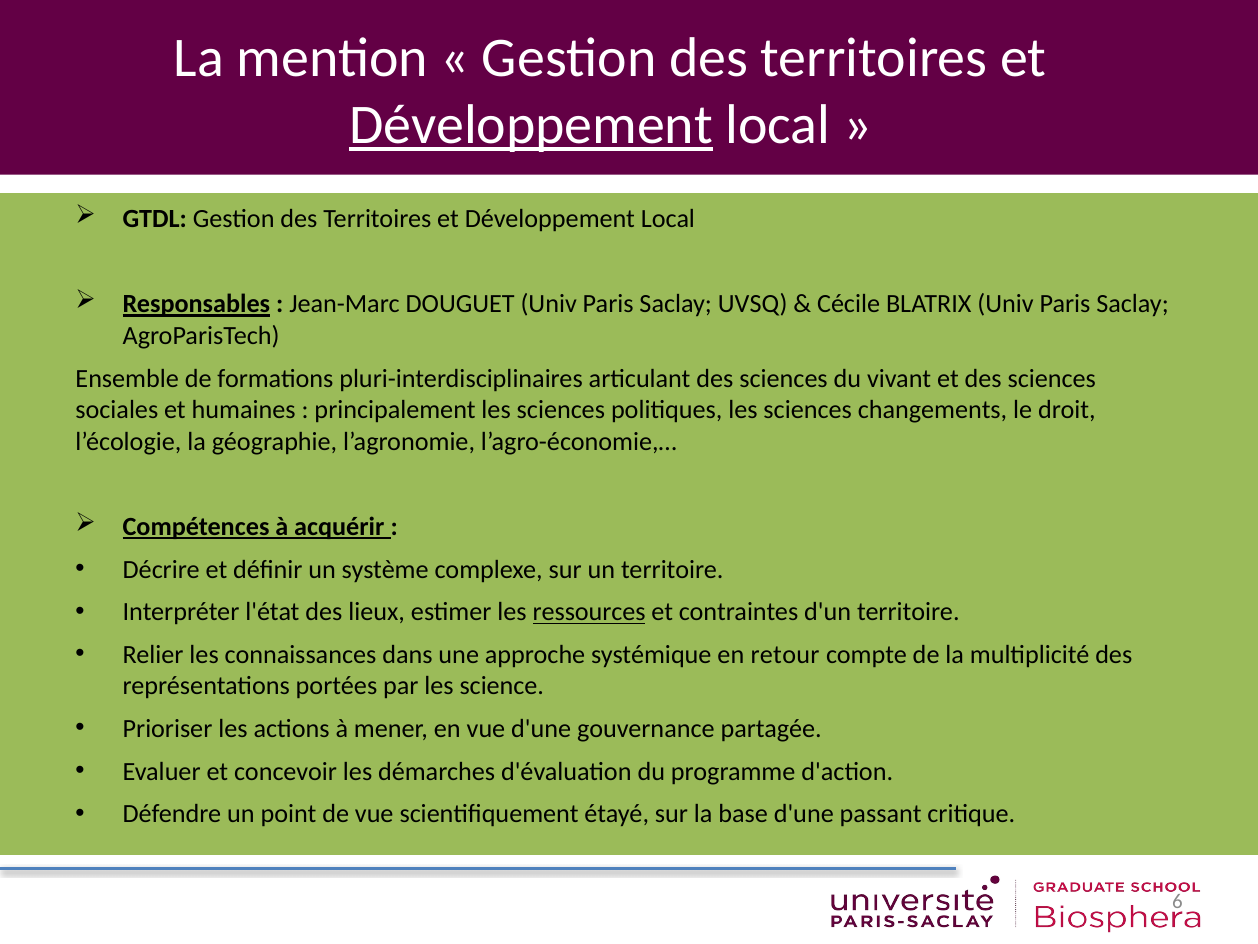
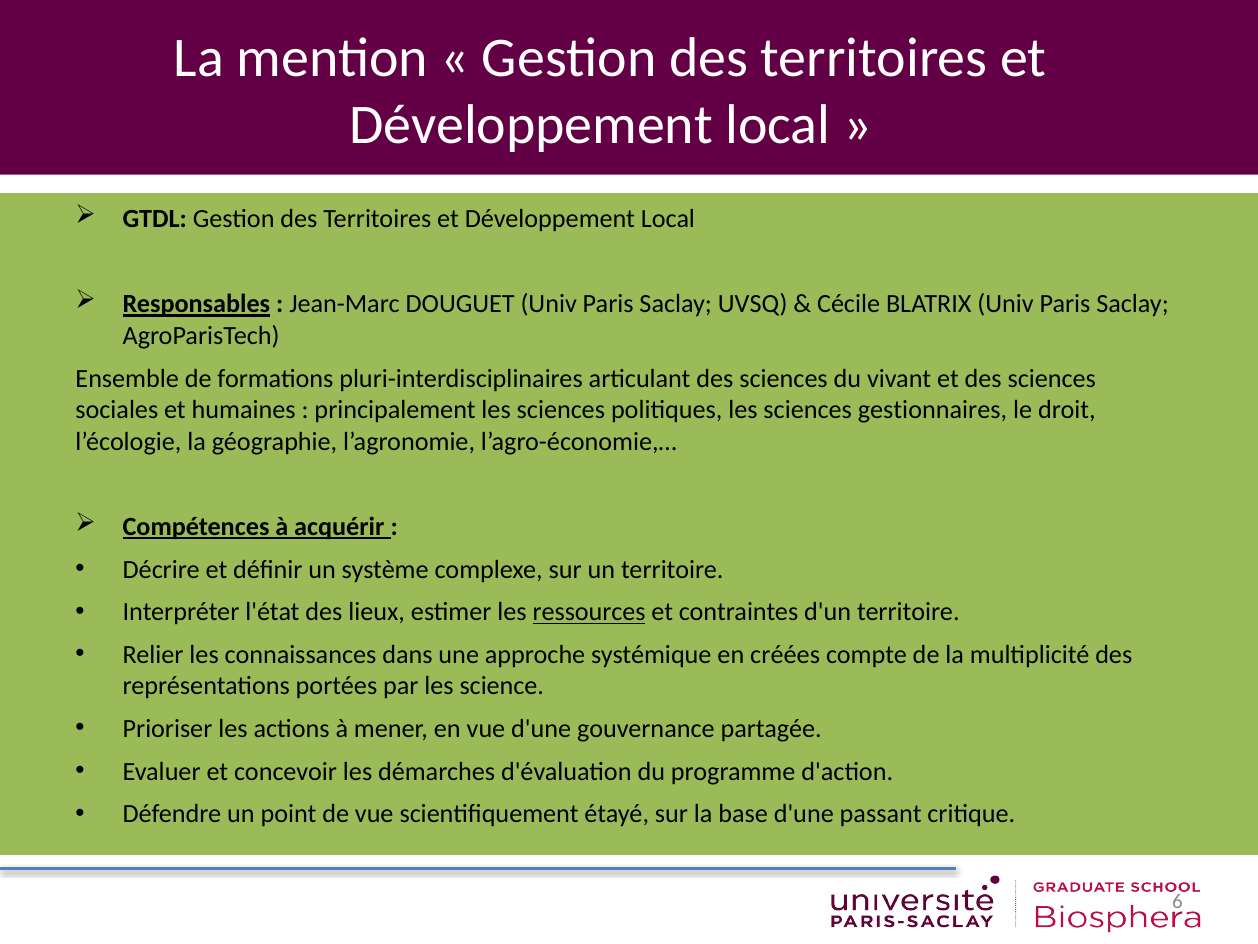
Développement at (531, 125) underline: present -> none
changements: changements -> gestionnaires
retour: retour -> créées
